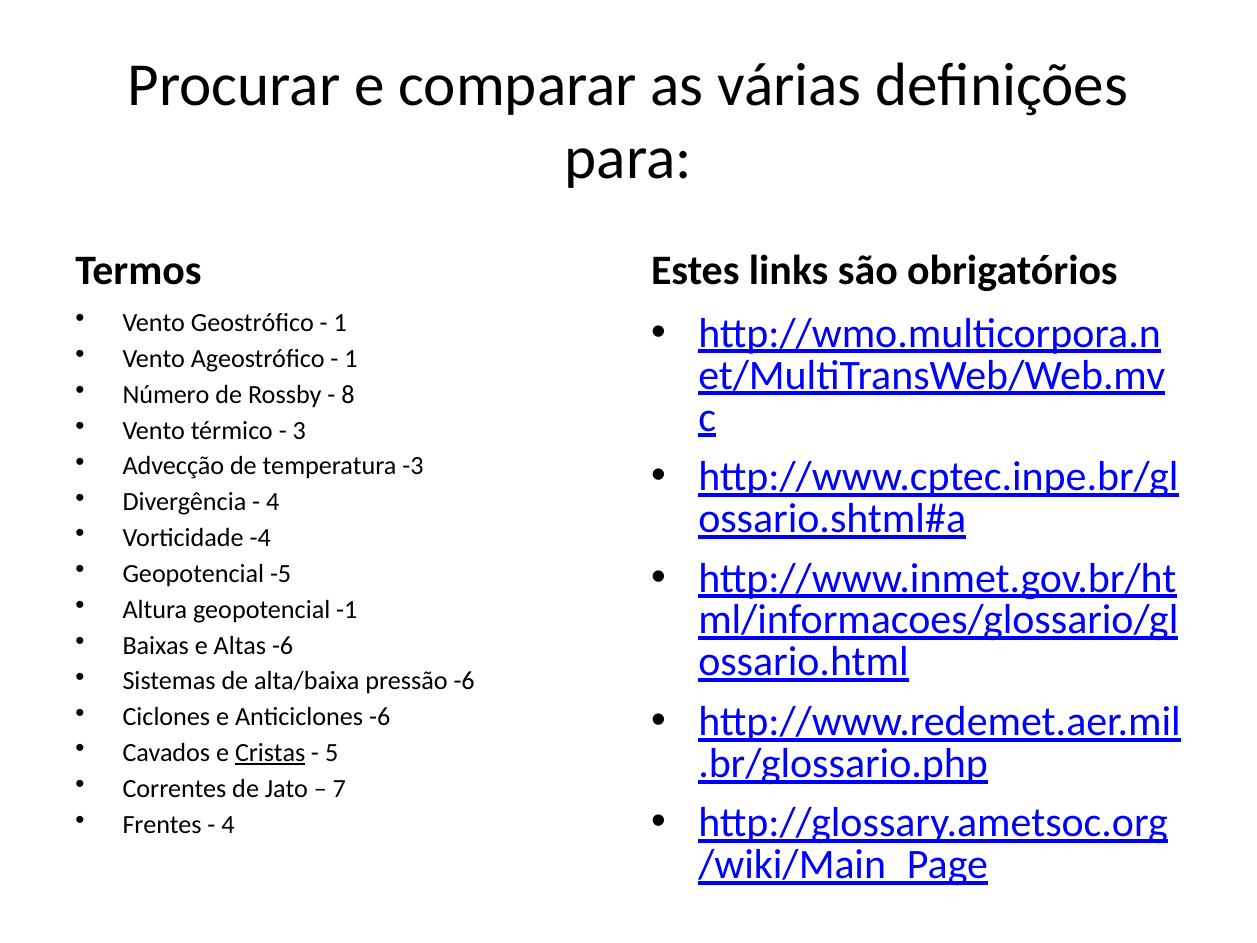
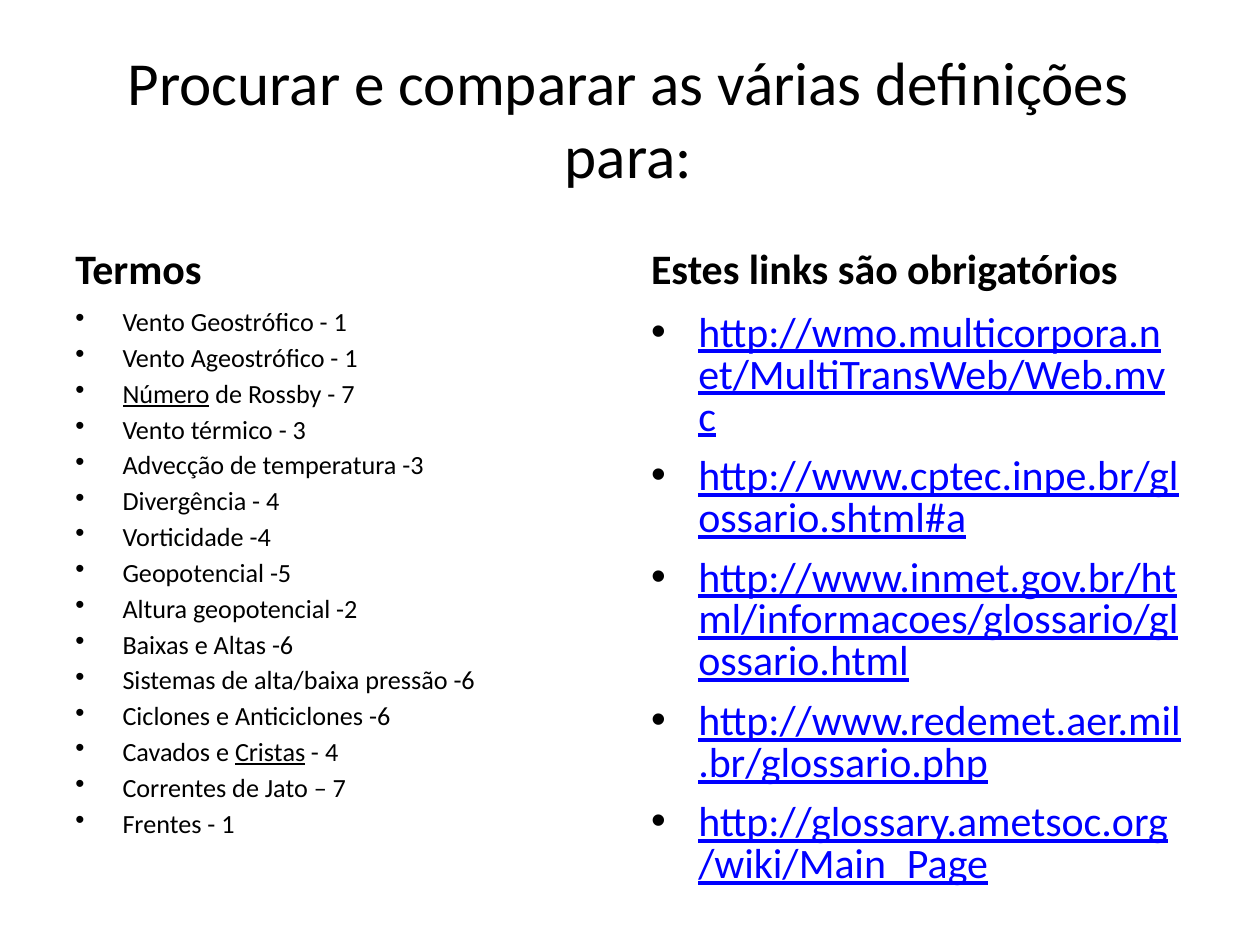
Número underline: none -> present
8 at (348, 394): 8 -> 7
-1: -1 -> -2
5 at (332, 753): 5 -> 4
4 at (228, 824): 4 -> 1
